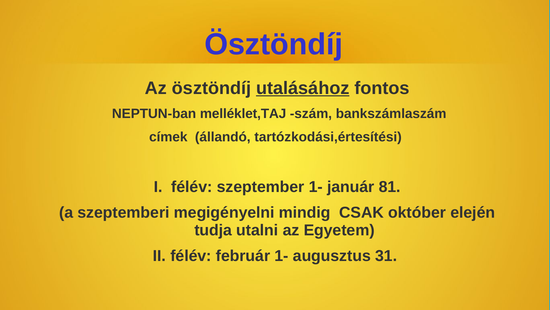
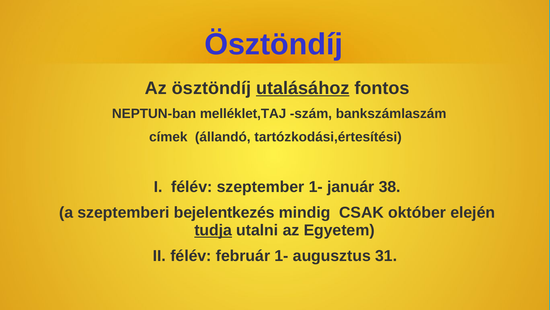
81: 81 -> 38
megigényelni: megigényelni -> bejelentkezés
tudja underline: none -> present
